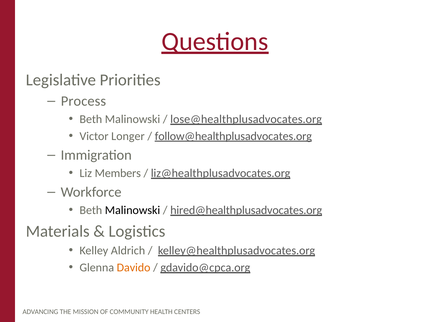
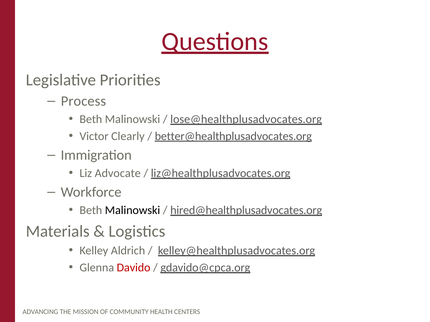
Longer: Longer -> Clearly
follow@healthplusadvocates.org: follow@healthplusadvocates.org -> better@healthplusadvocates.org
Members: Members -> Advocate
Davido colour: orange -> red
